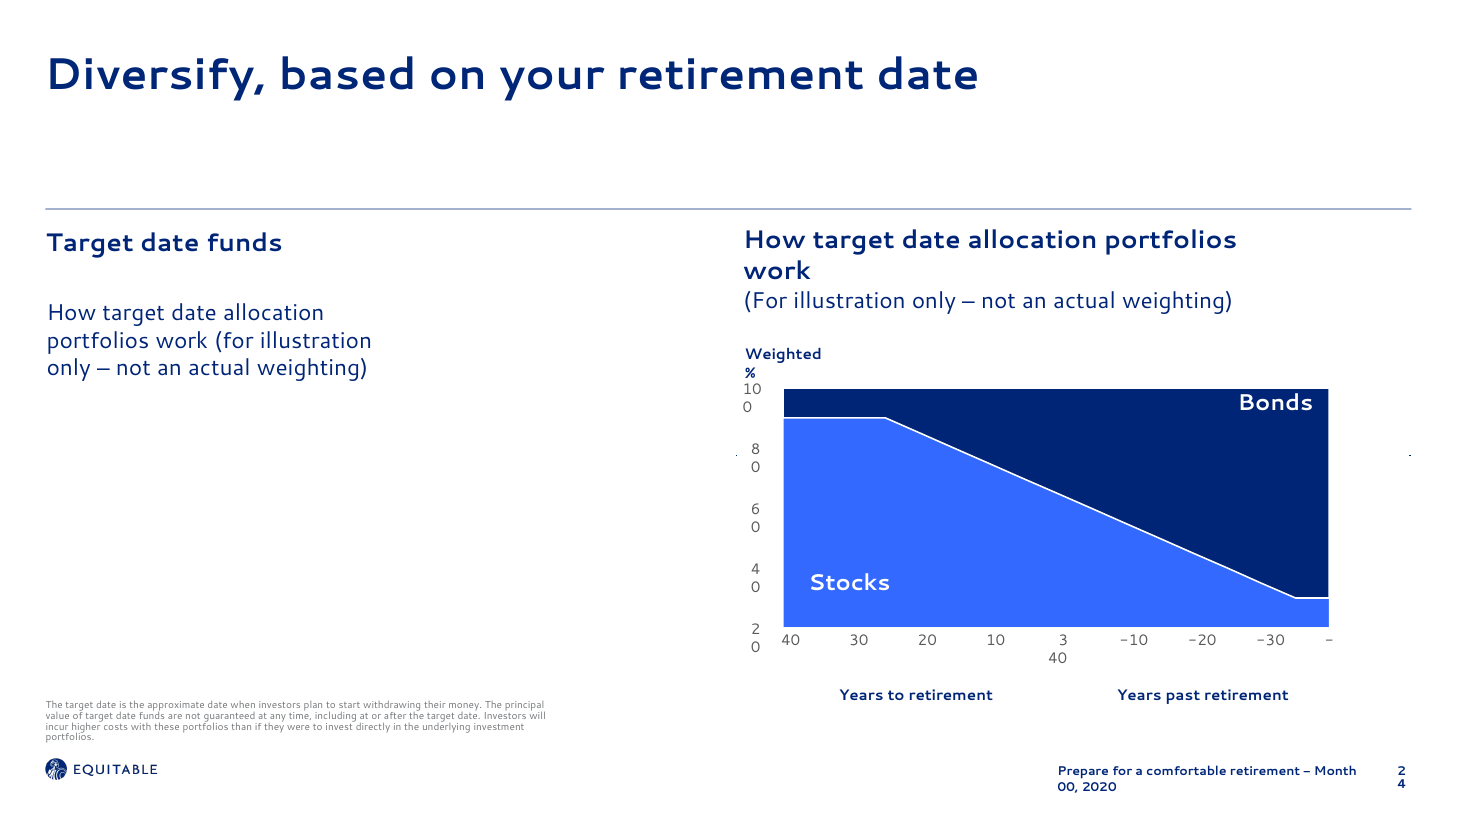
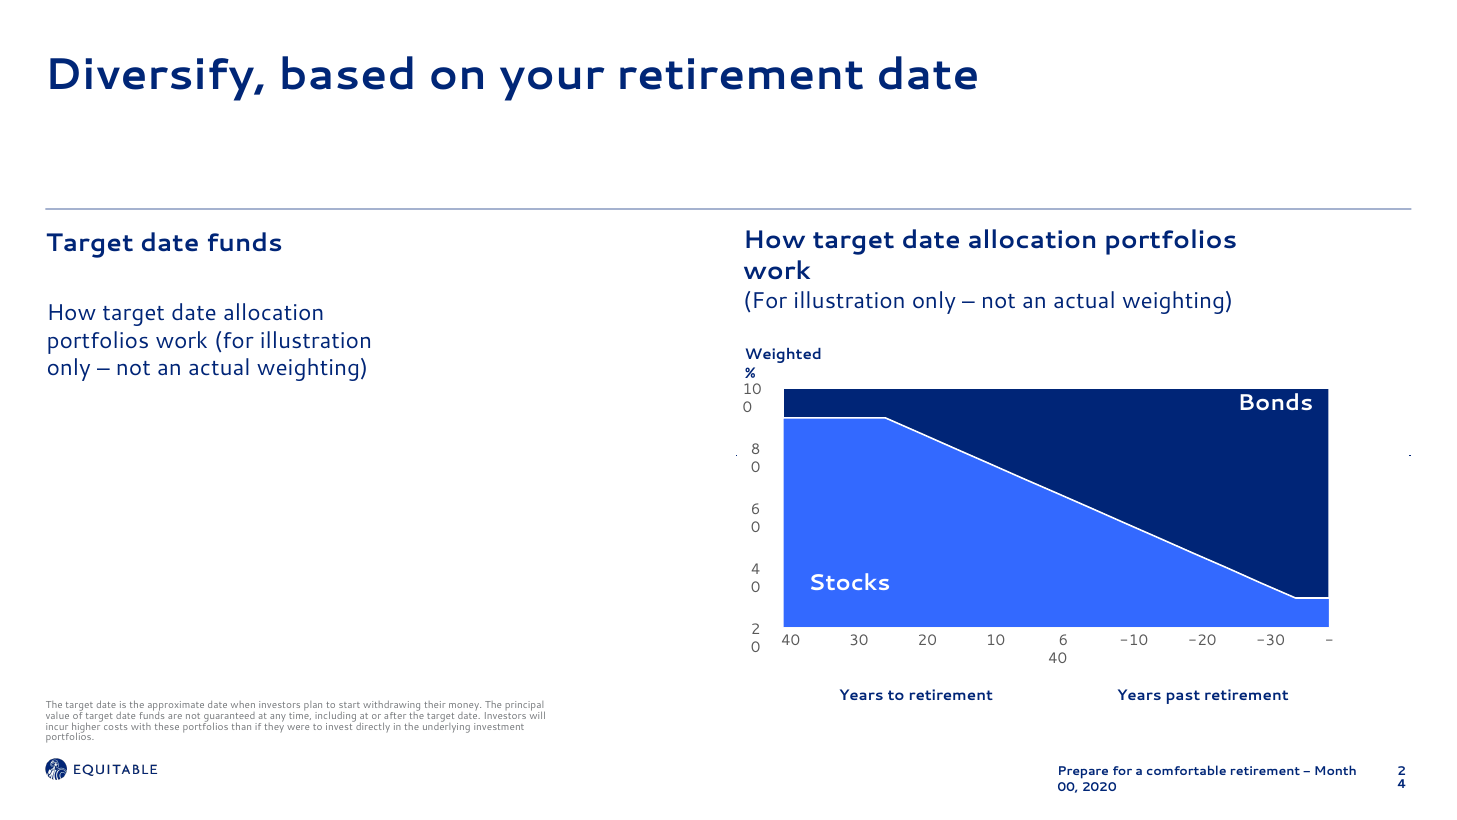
10 3: 3 -> 6
